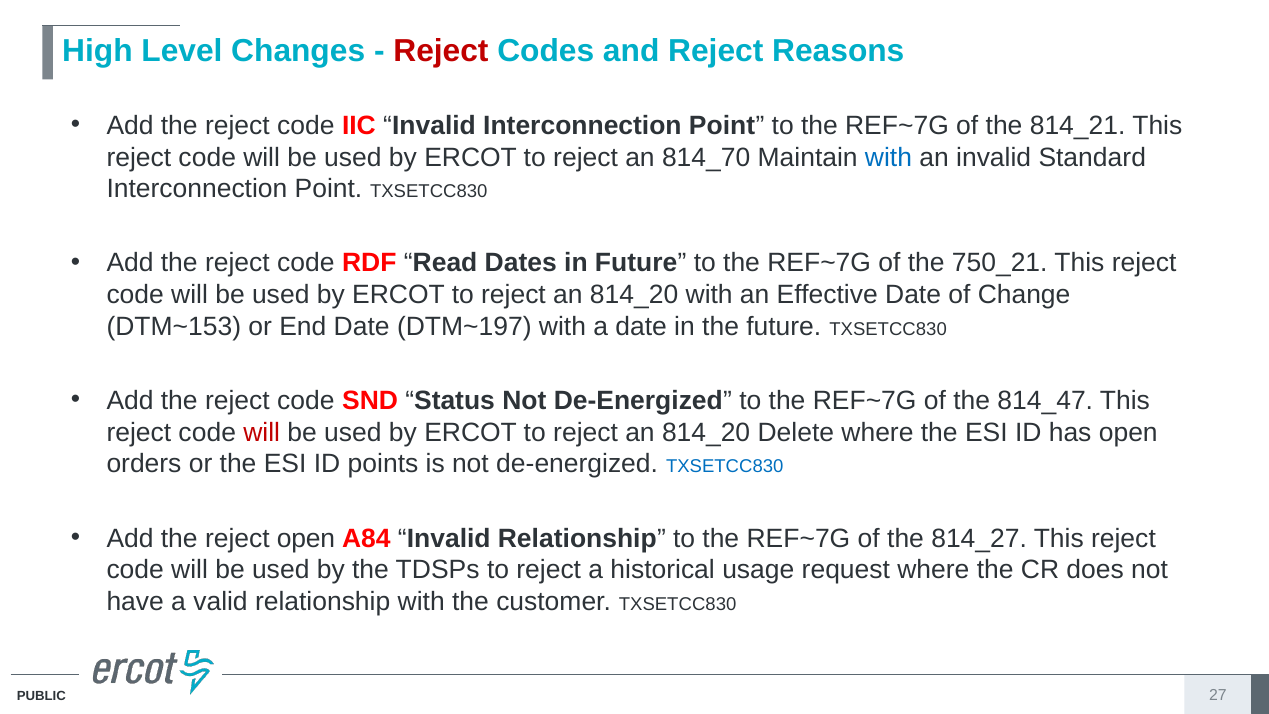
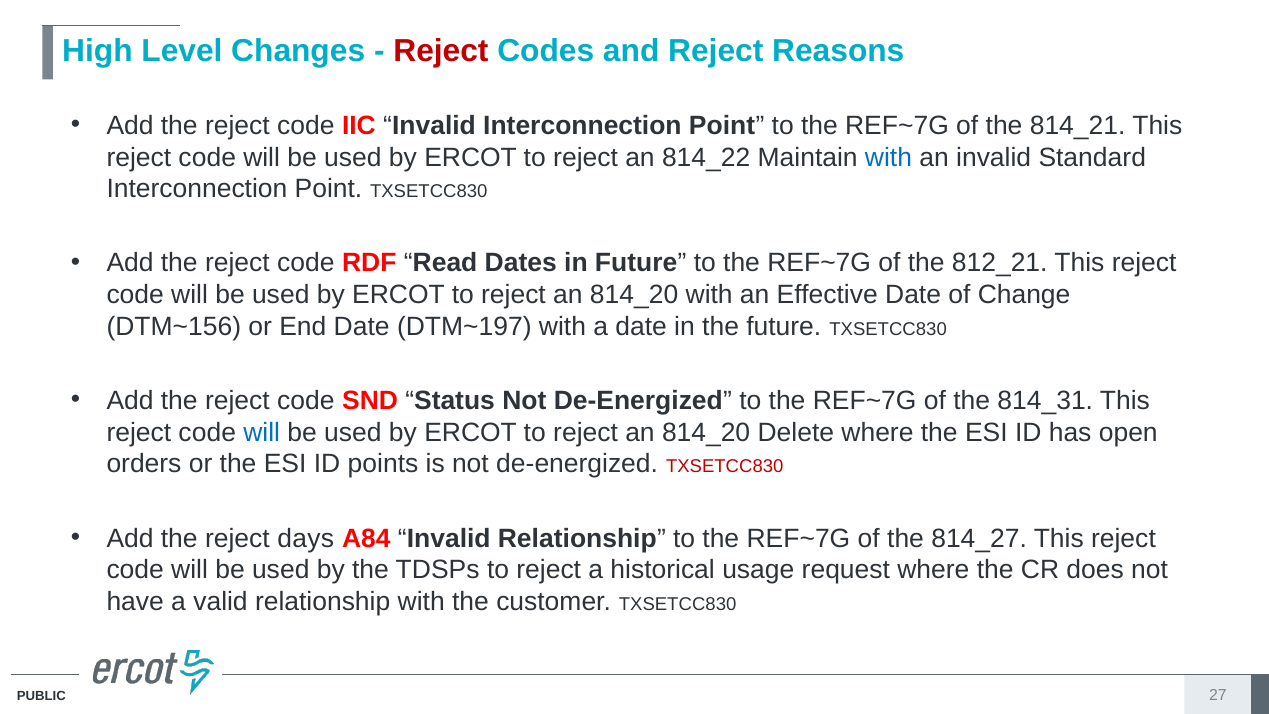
814_70: 814_70 -> 814_22
750_21: 750_21 -> 812_21
DTM~153: DTM~153 -> DTM~156
814_47: 814_47 -> 814_31
will at (262, 432) colour: red -> blue
TXSETCC830 at (725, 467) colour: blue -> red
reject open: open -> days
